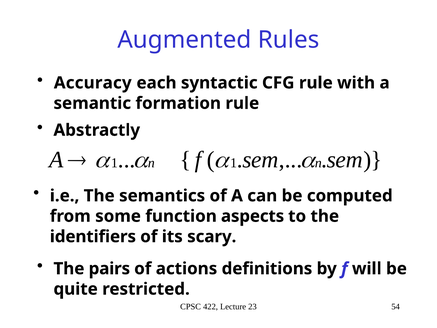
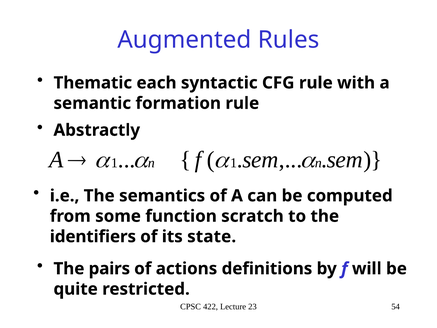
Accuracy: Accuracy -> Thematic
aspects: aspects -> scratch
scary: scary -> state
